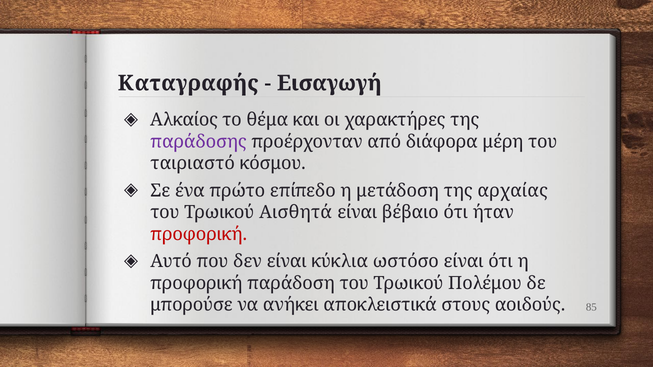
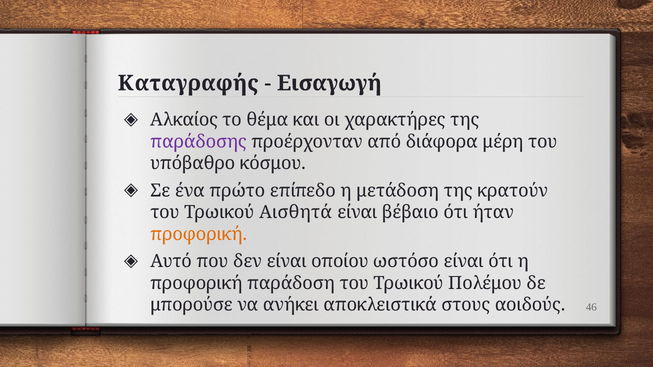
ταιριαστό: ταιριαστό -> υπόβαθρο
αρχαίας: αρχαίας -> κρατούν
προφορική at (199, 234) colour: red -> orange
κύκλια: κύκλια -> οποίου
85: 85 -> 46
